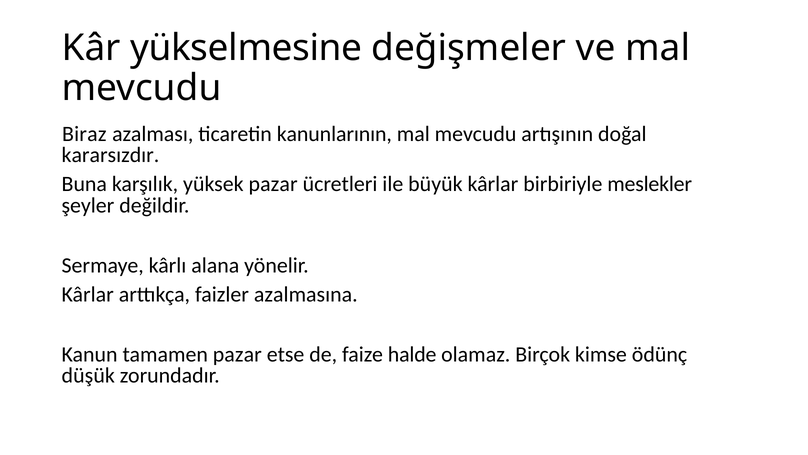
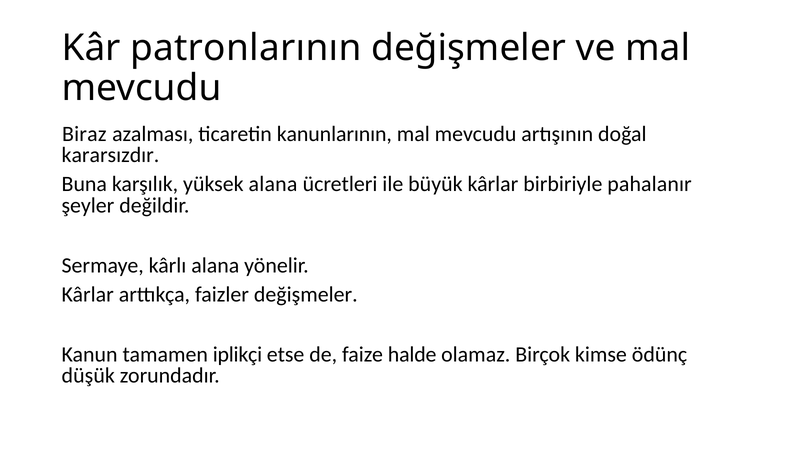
yükselmesine: yükselmesine -> patronlarının
yüksek pazar: pazar -> alana
meslekler: meslekler -> pahalanır
faizler azalmasına: azalmasına -> değişmeler
tamamen pazar: pazar -> iplikçi
